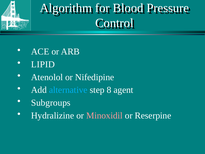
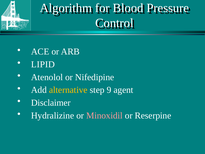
alternative colour: light blue -> yellow
8: 8 -> 9
Subgroups: Subgroups -> Disclaimer
